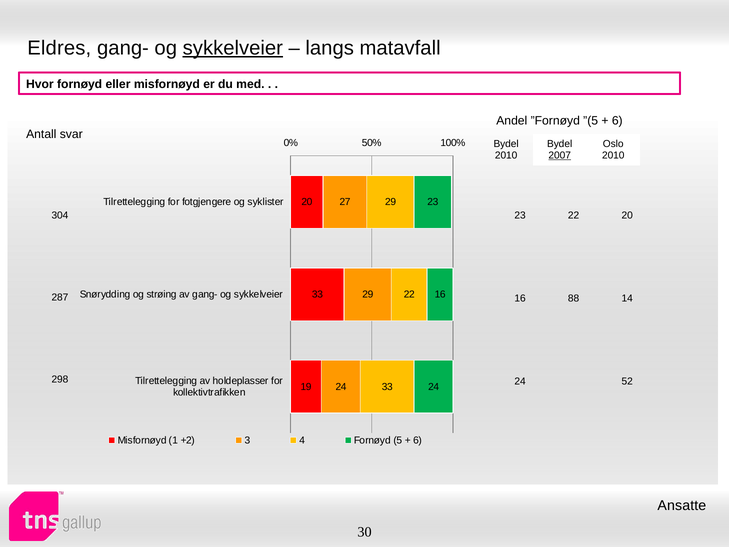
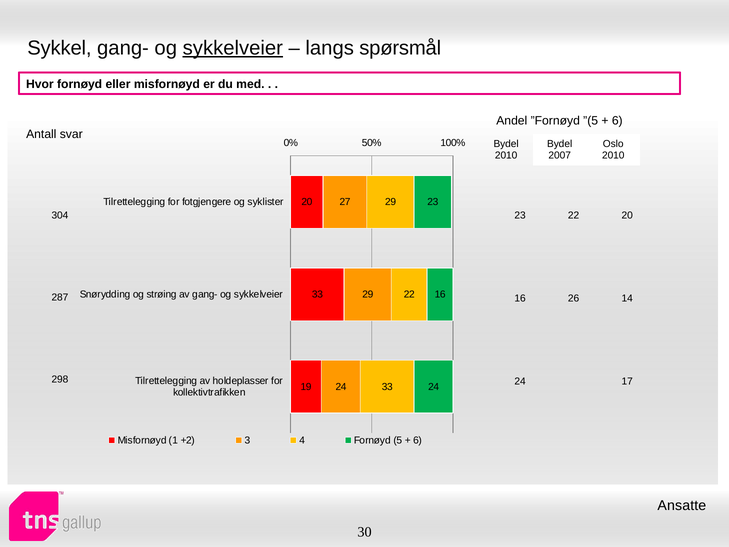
Eldres: Eldres -> Sykkel
matavfall: matavfall -> spørsmål
2007 underline: present -> none
88: 88 -> 26
52: 52 -> 17
